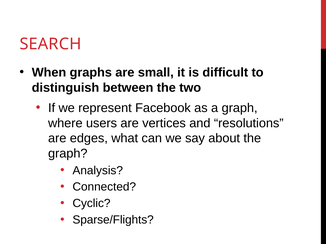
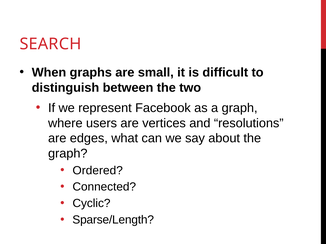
Analysis: Analysis -> Ordered
Sparse/Flights: Sparse/Flights -> Sparse/Length
